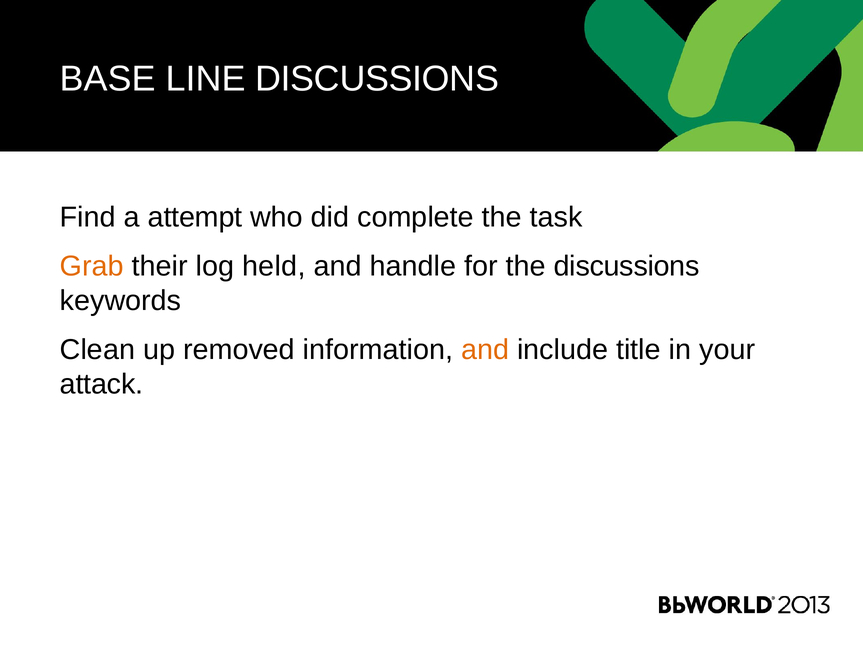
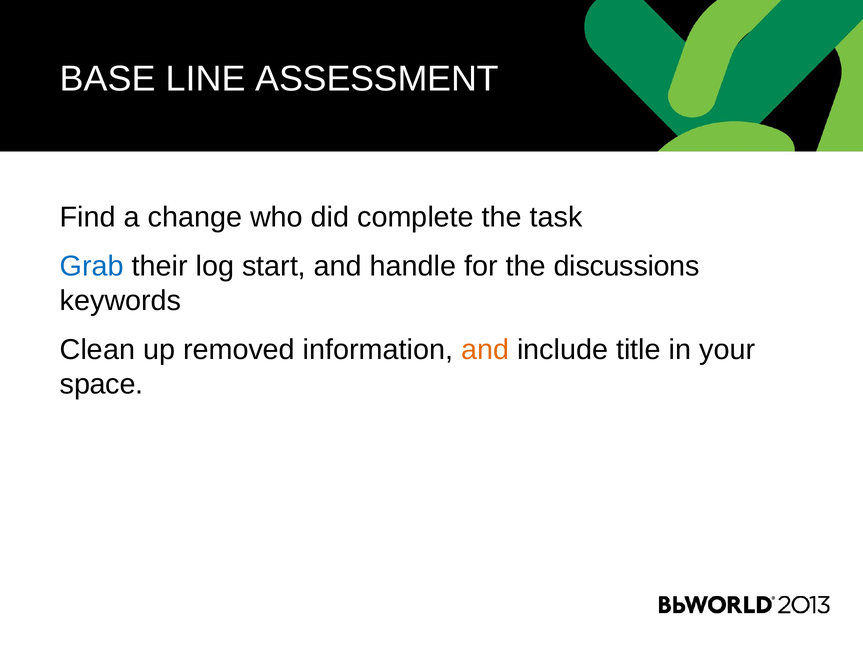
LINE DISCUSSIONS: DISCUSSIONS -> ASSESSMENT
attempt: attempt -> change
Grab colour: orange -> blue
held: held -> start
attack: attack -> space
